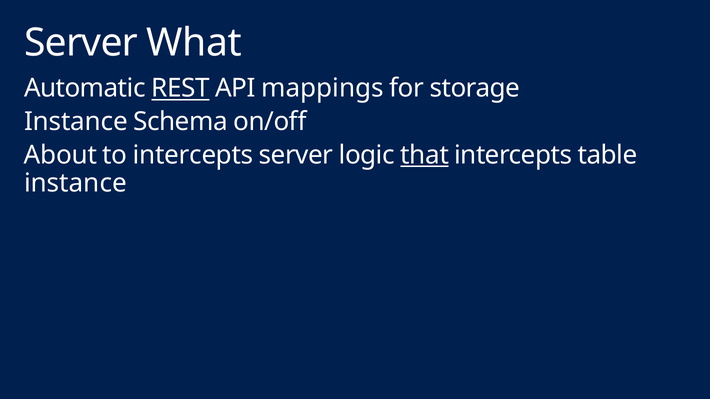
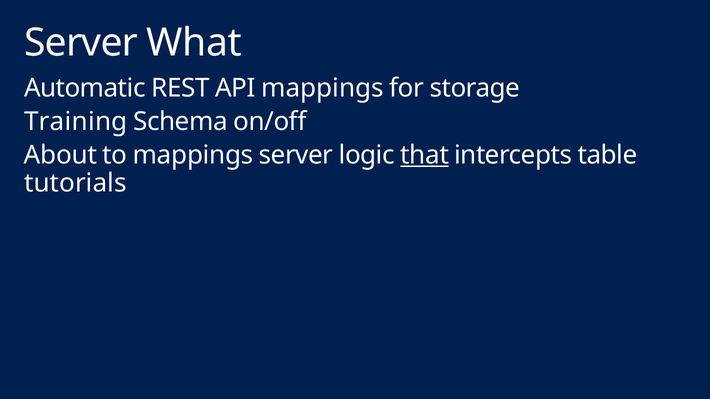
REST underline: present -> none
Instance at (76, 122): Instance -> Training
to intercepts: intercepts -> mappings
instance at (75, 183): instance -> tutorials
